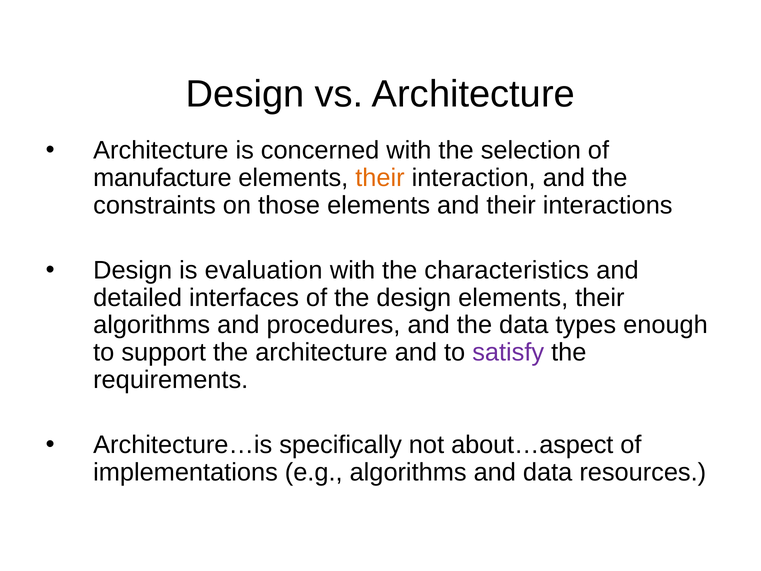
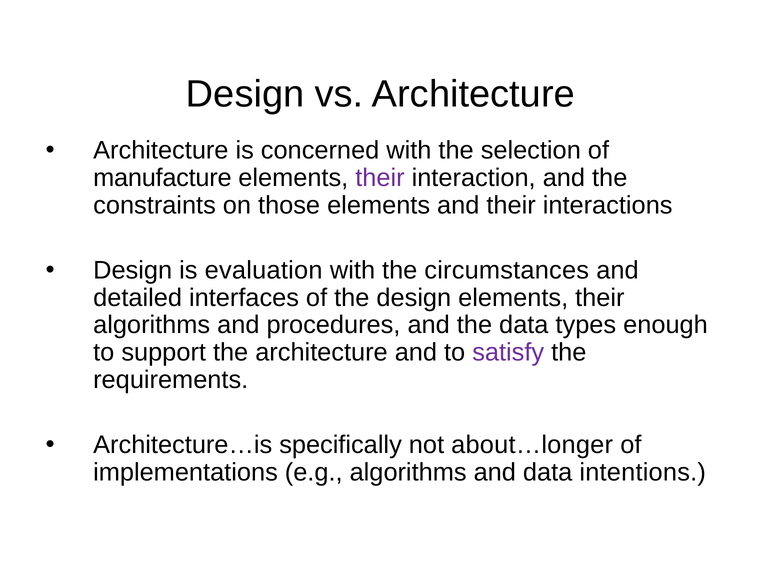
their at (380, 178) colour: orange -> purple
characteristics: characteristics -> circumstances
about…aspect: about…aspect -> about…longer
resources: resources -> intentions
